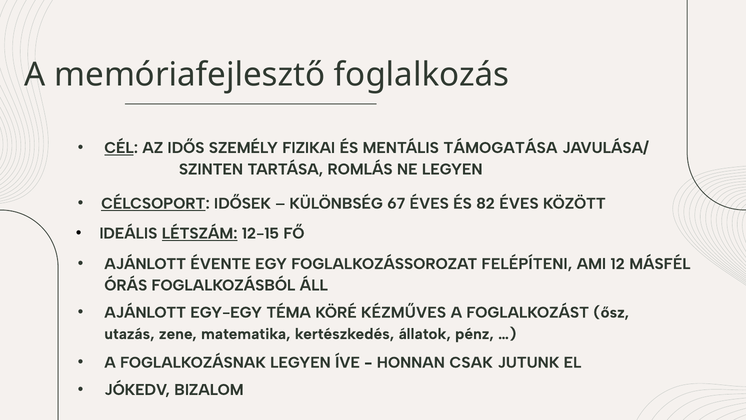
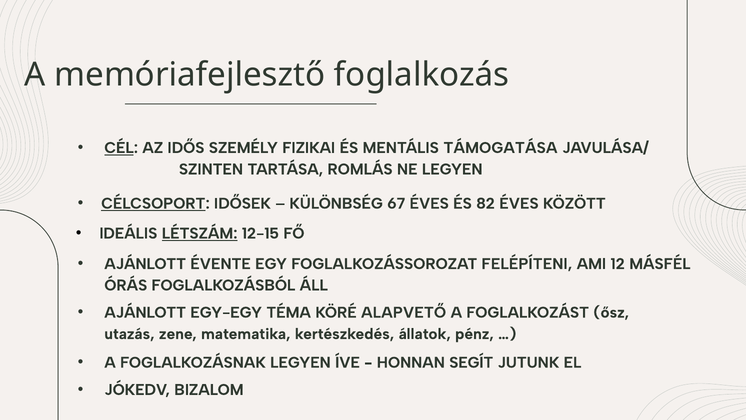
KÉZMŰVES: KÉZMŰVES -> ALAPVETŐ
CSAK: CSAK -> SEGÍT
